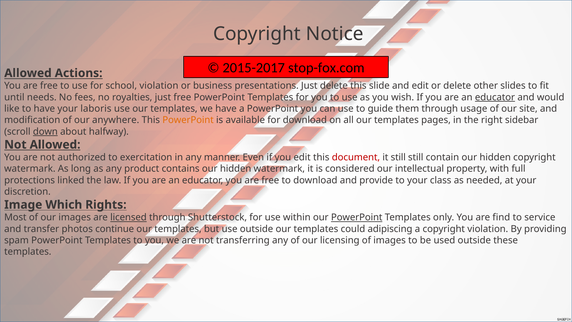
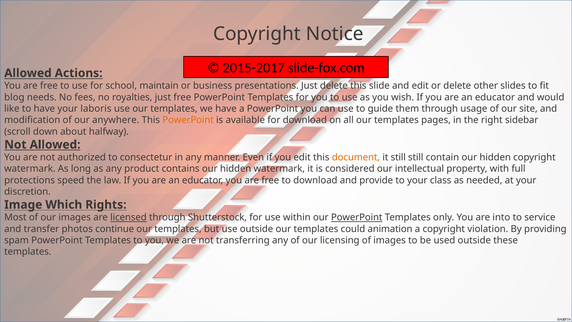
stop-fox.com: stop-fox.com -> slide-fox.com
school violation: violation -> maintain
until: until -> blog
educator at (495, 97) underline: present -> none
down underline: present -> none
exercitation: exercitation -> consectetur
document colour: red -> orange
linked: linked -> speed
find: find -> into
adipiscing: adipiscing -> animation
